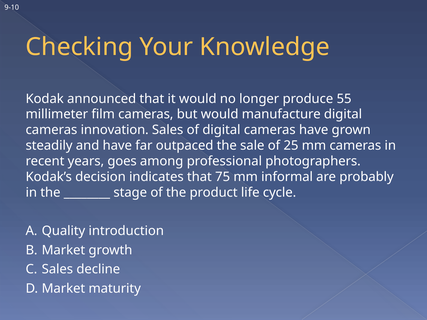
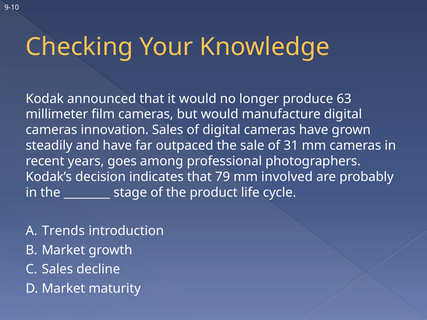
55: 55 -> 63
25: 25 -> 31
75: 75 -> 79
informal: informal -> involved
Quality: Quality -> Trends
